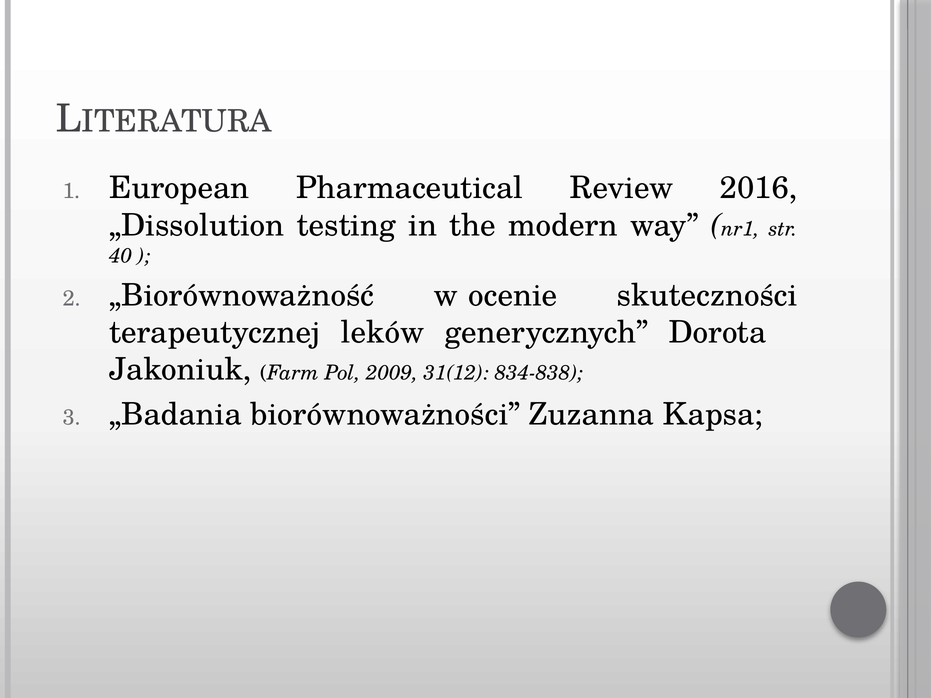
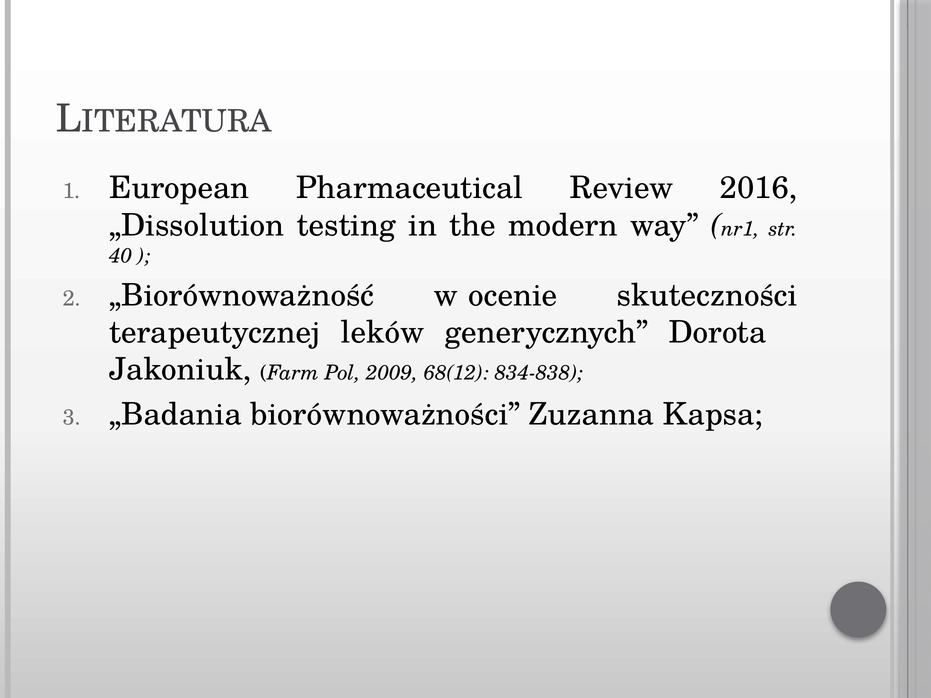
31(12: 31(12 -> 68(12
